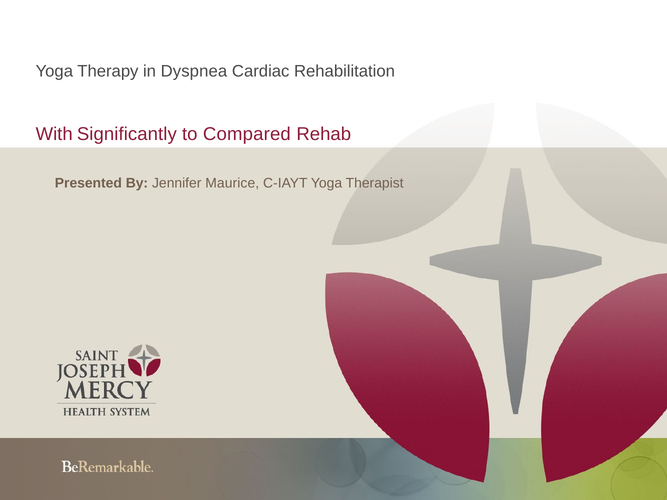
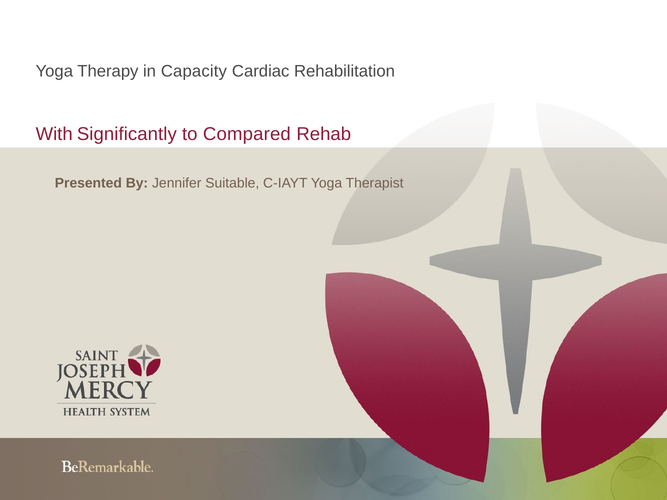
Dyspnea: Dyspnea -> Capacity
Maurice: Maurice -> Suitable
